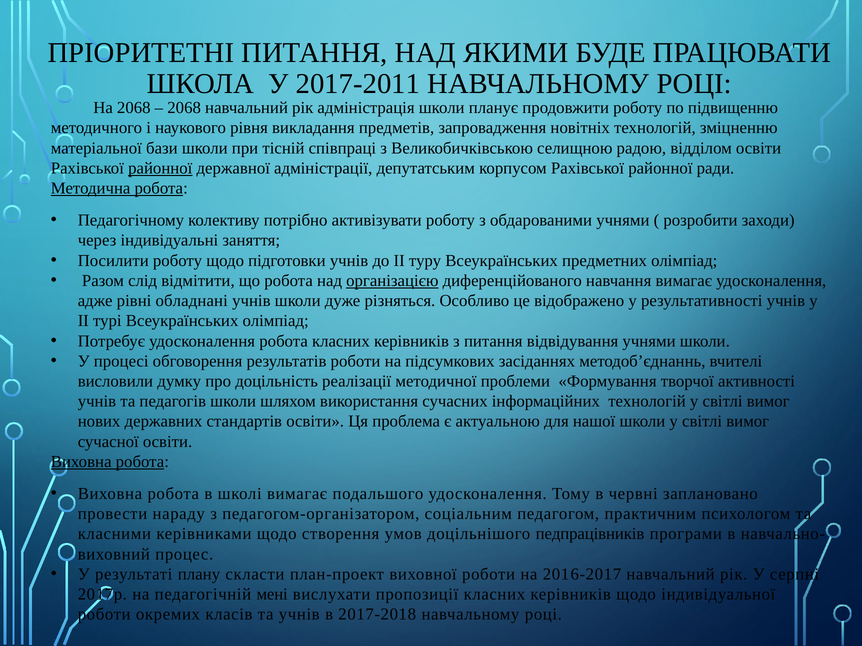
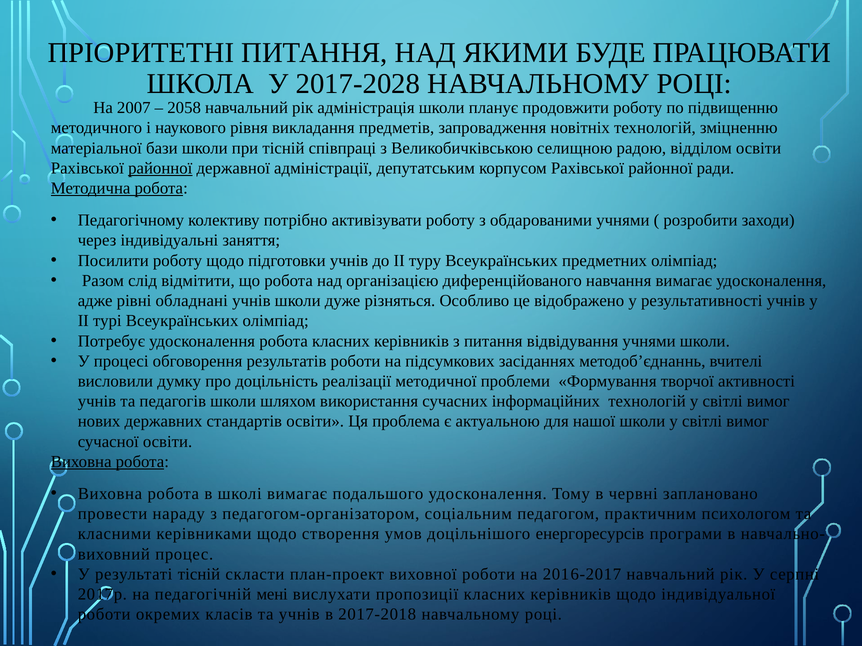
2017-2011: 2017-2011 -> 2017-2028
На 2068: 2068 -> 2007
2068 at (184, 108): 2068 -> 2058
організацією underline: present -> none
педпрацівників: педпрацівників -> енергоресурсів
результаті плану: плану -> тісній
